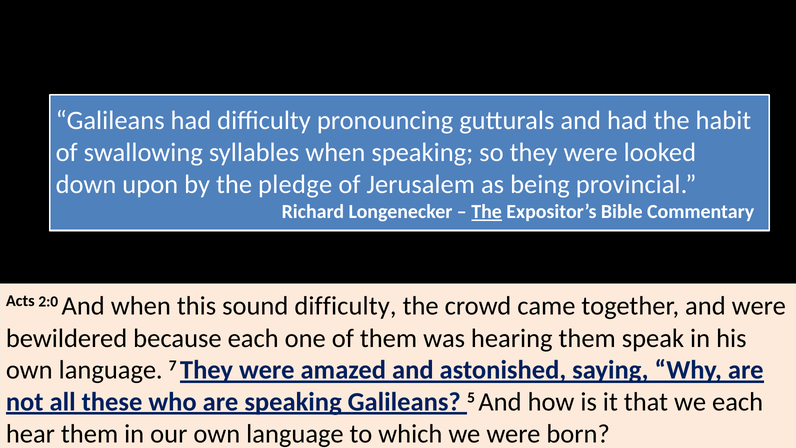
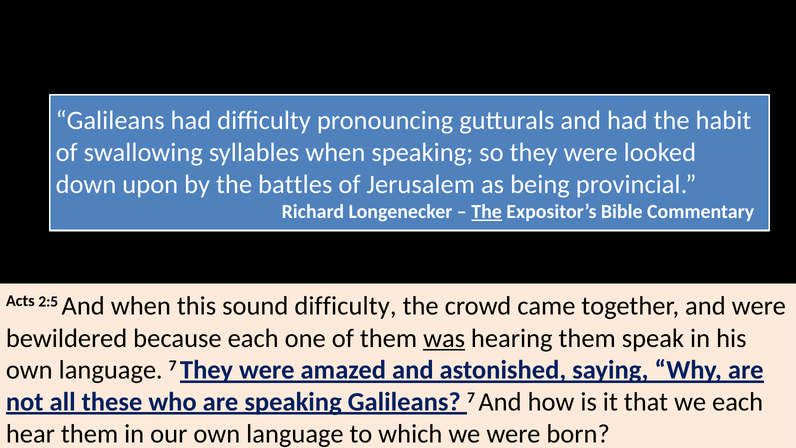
pledge: pledge -> battles
2:0: 2:0 -> 2:5
was underline: none -> present
5 at (471, 397): 5 -> 7
